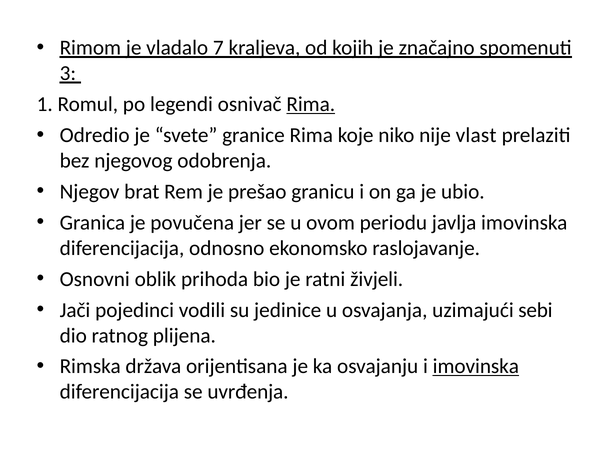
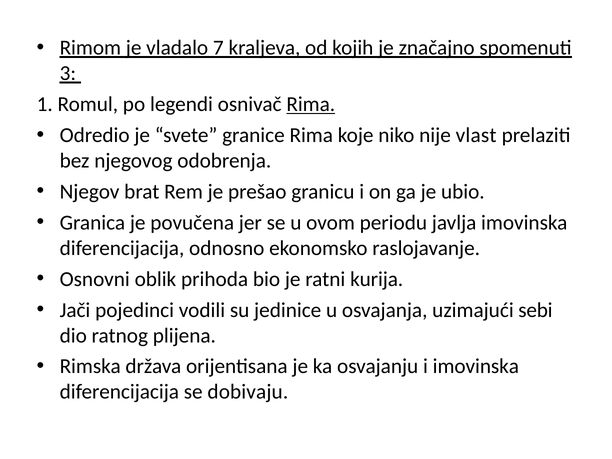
živjeli: živjeli -> kurija
imovinska at (476, 366) underline: present -> none
uvrđenja: uvrđenja -> dobivaju
